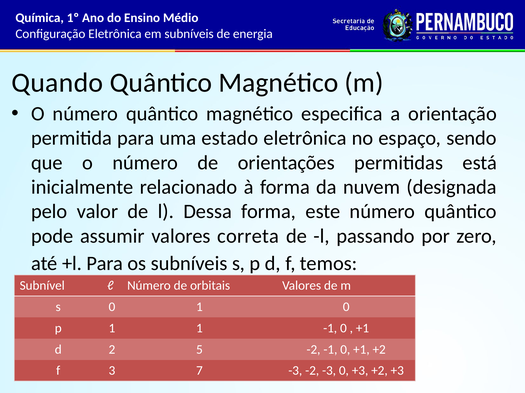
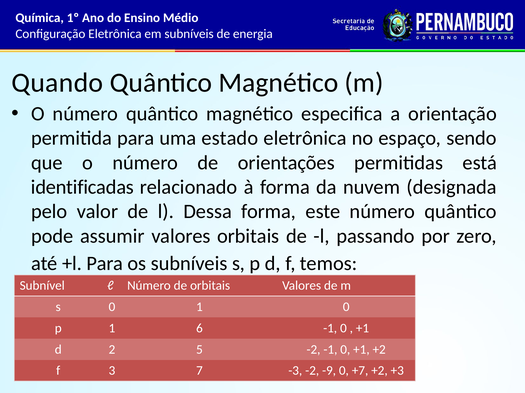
inicialmente: inicialmente -> identificadas
valores correta: correta -> orbitais
1 1: 1 -> 6
-2 -3: -3 -> -9
0 +3: +3 -> +7
